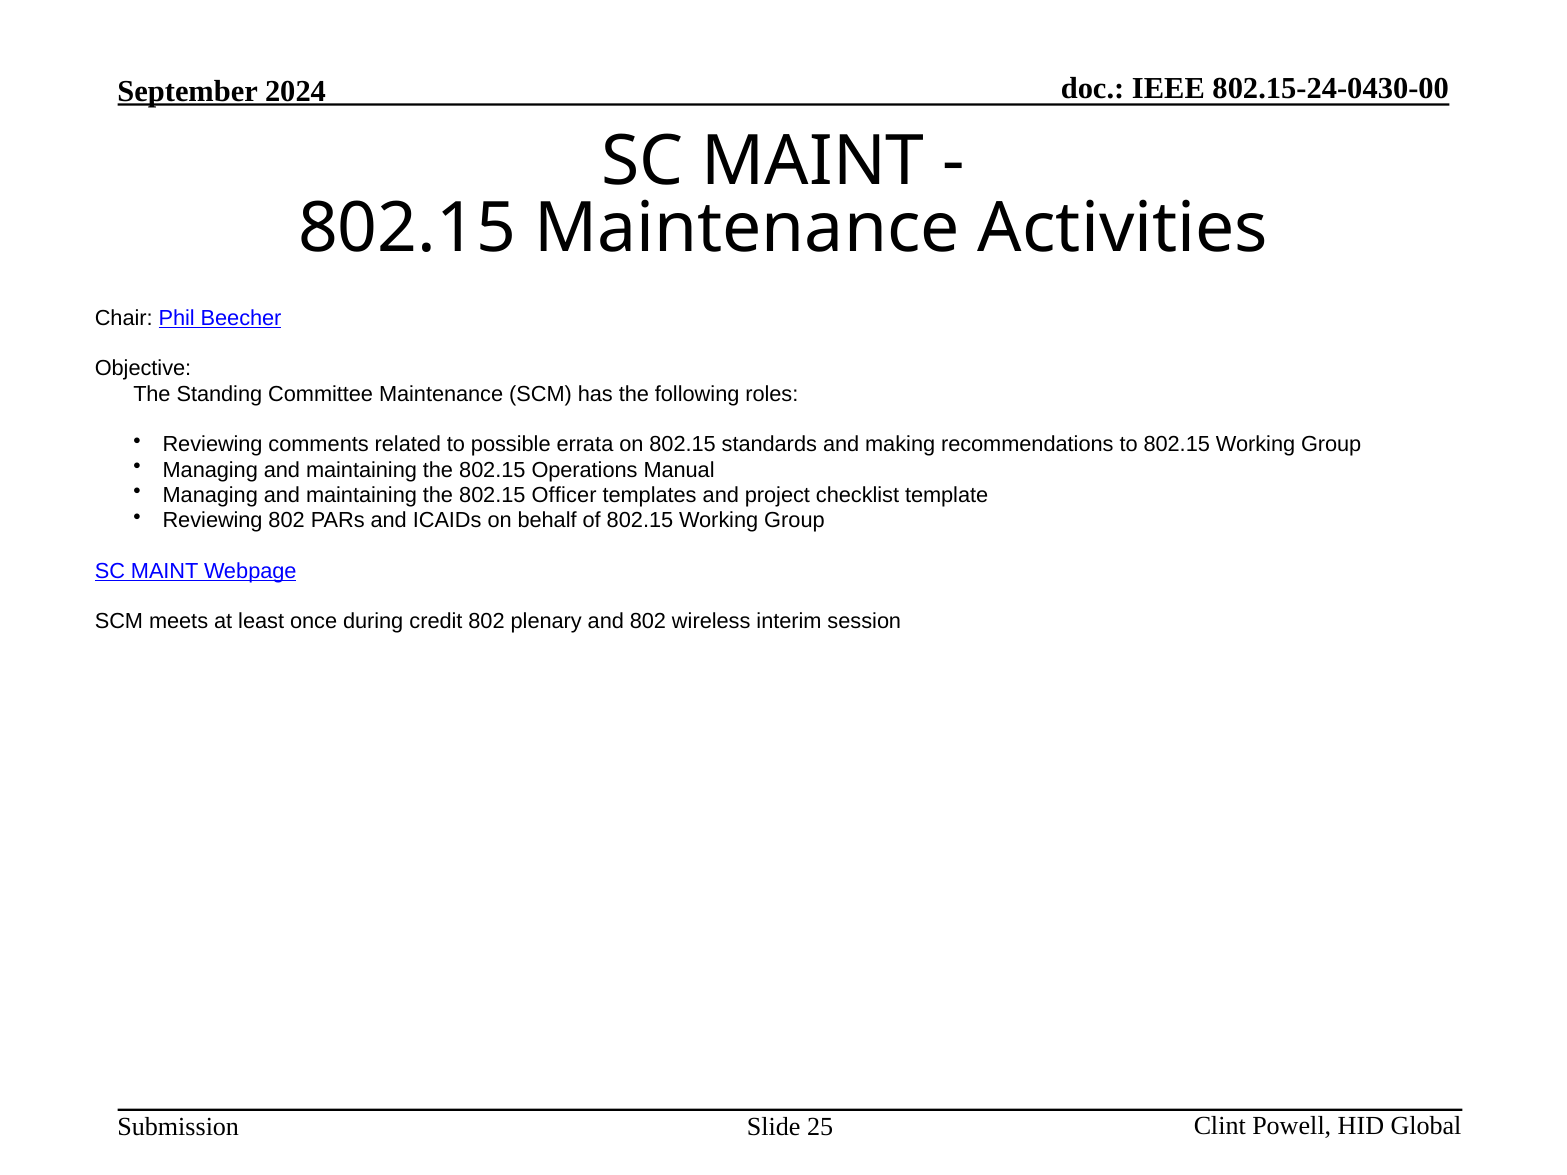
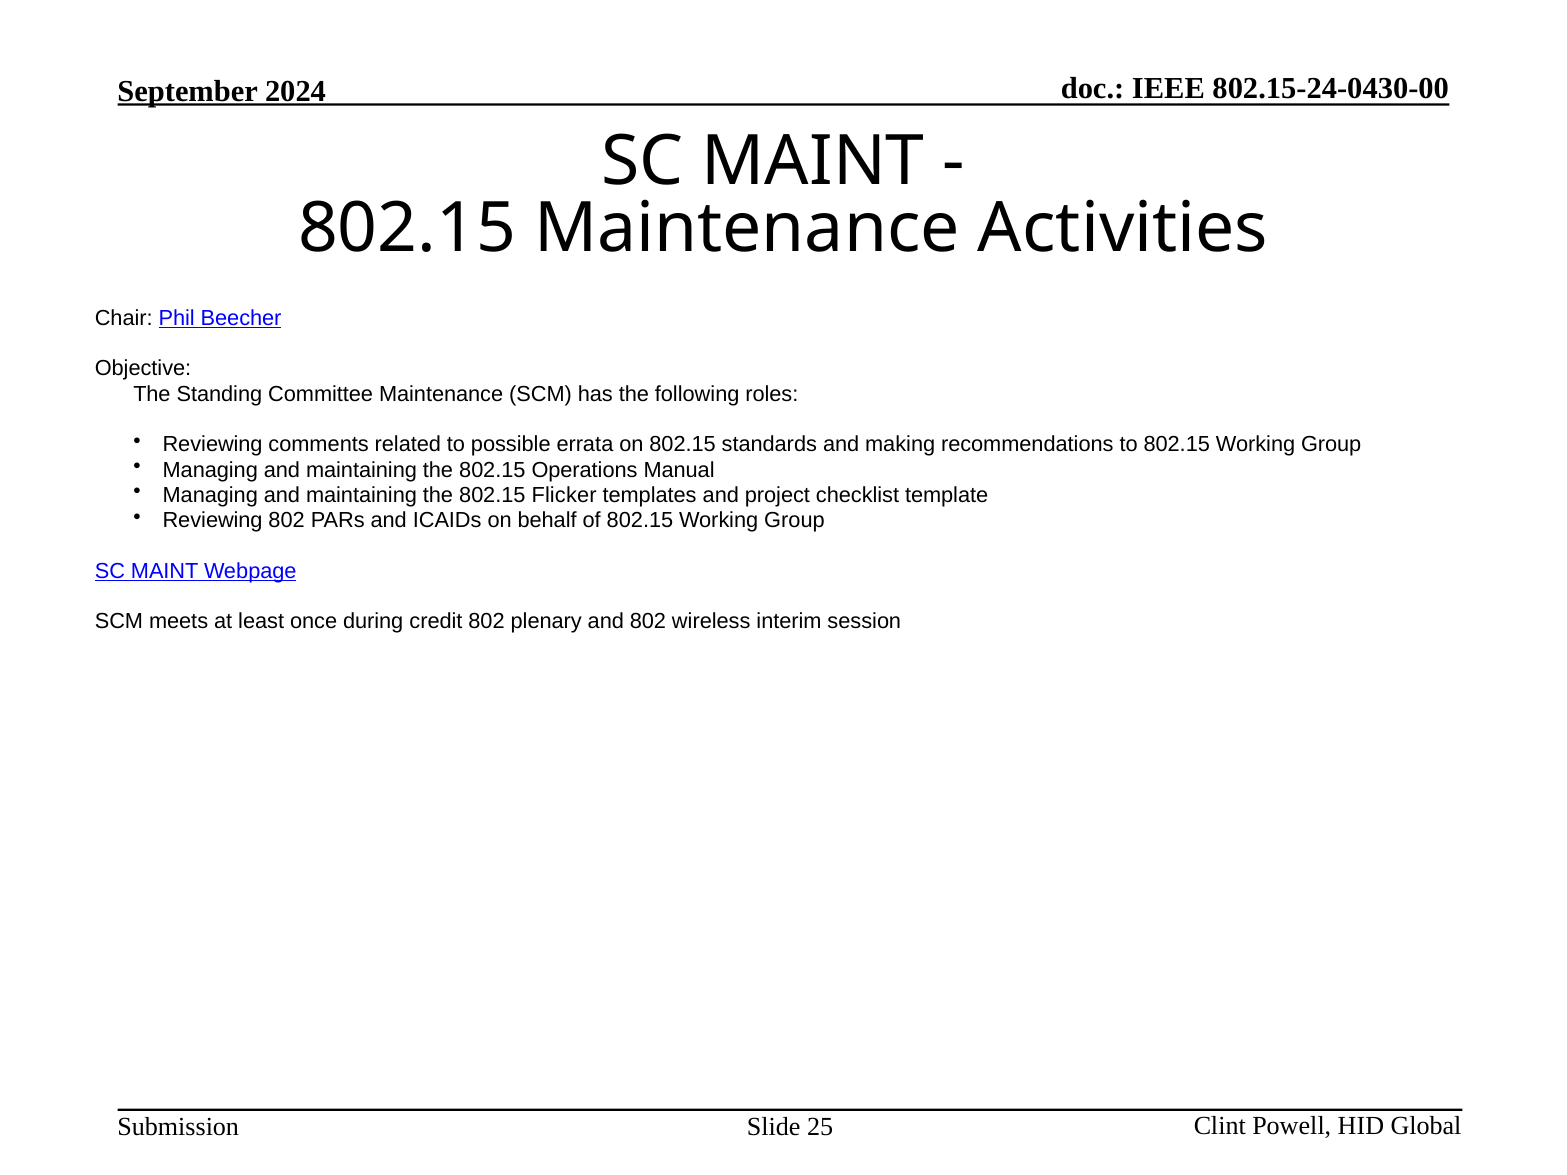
Officer: Officer -> Flicker
